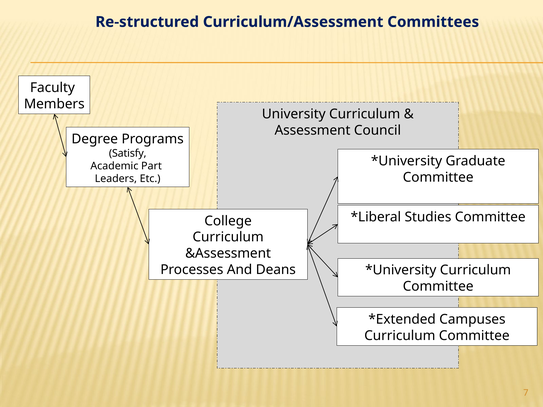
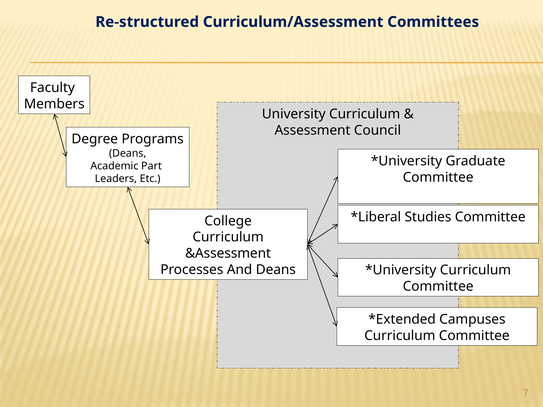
Satisfy at (128, 153): Satisfy -> Deans
